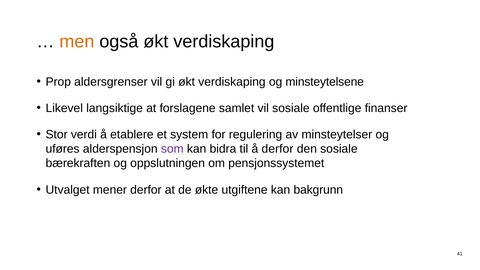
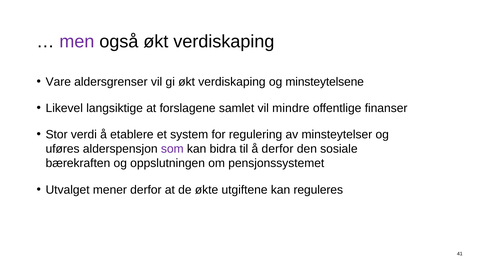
men colour: orange -> purple
Prop: Prop -> Vare
vil sosiale: sosiale -> mindre
bakgrunn: bakgrunn -> reguleres
